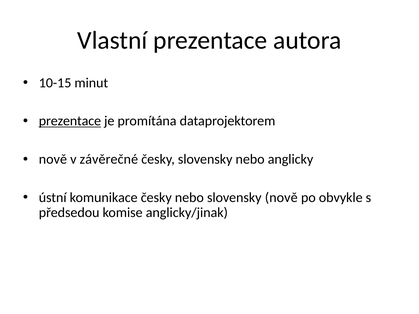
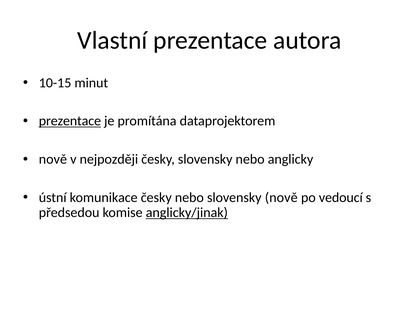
závěrečné: závěrečné -> nejpozději
obvykle: obvykle -> vedoucí
anglicky/jinak underline: none -> present
